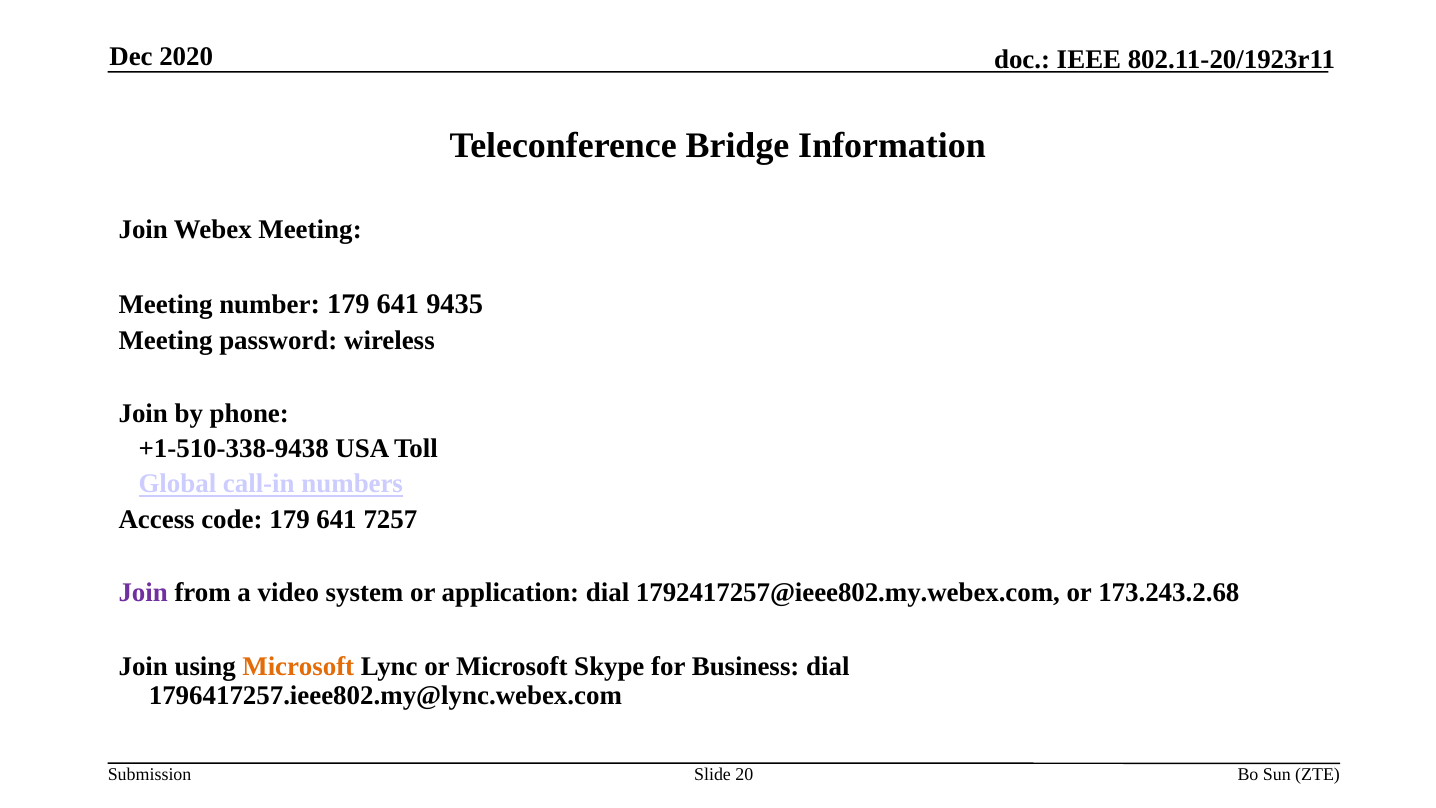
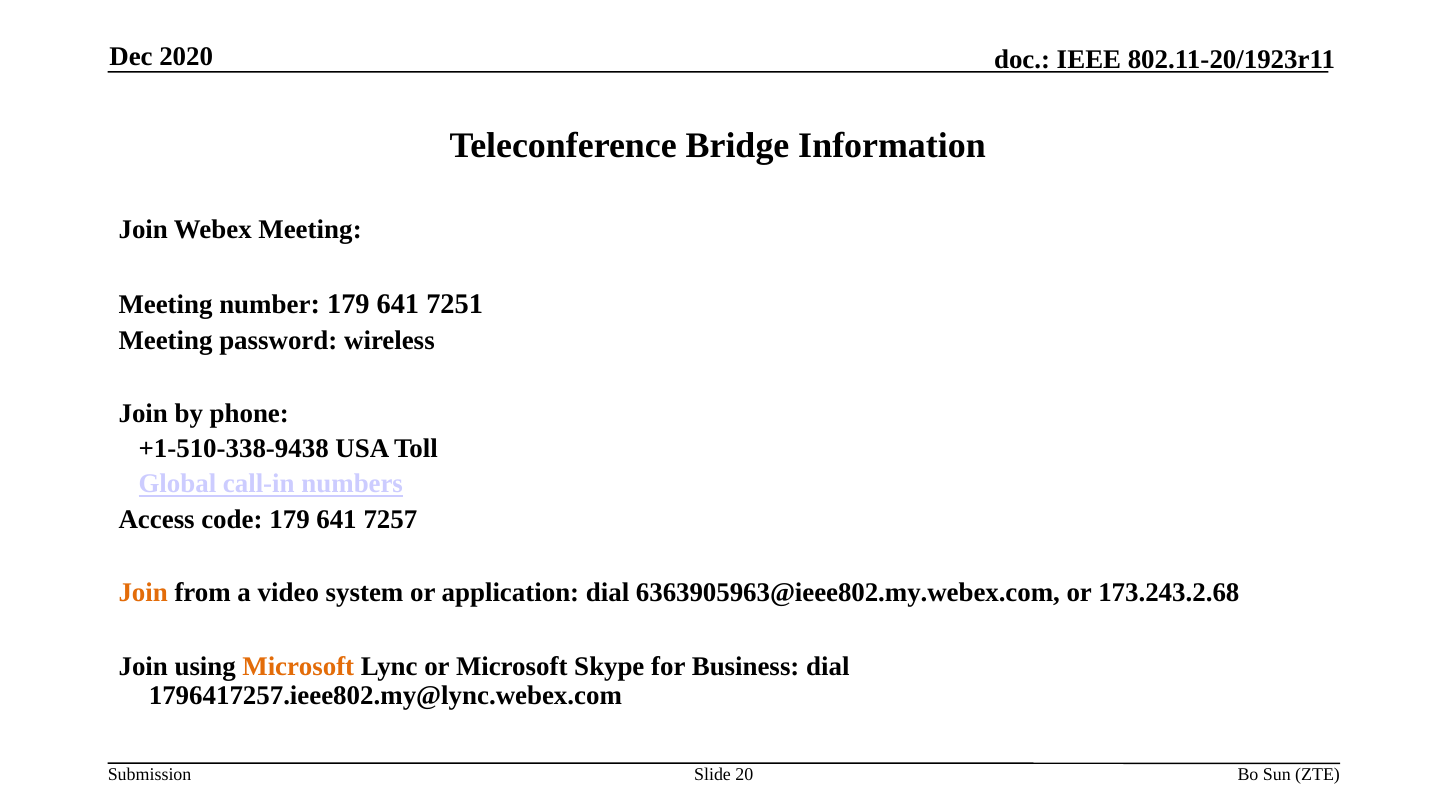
9435: 9435 -> 7251
Join at (143, 593) colour: purple -> orange
1792417257@ieee802.my.webex.com: 1792417257@ieee802.my.webex.com -> 6363905963@ieee802.my.webex.com
